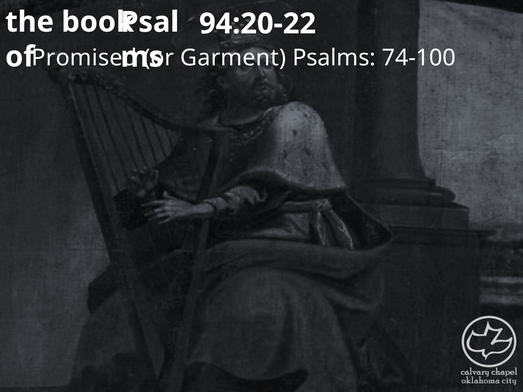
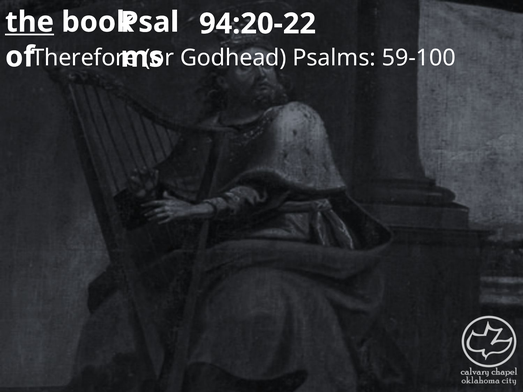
the underline: none -> present
Promised: Promised -> Therefore
Garment: Garment -> Godhead
74-100: 74-100 -> 59-100
